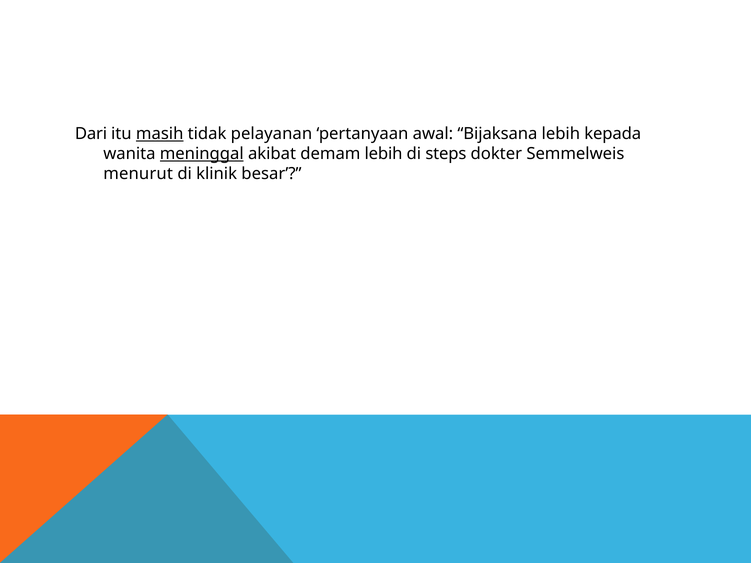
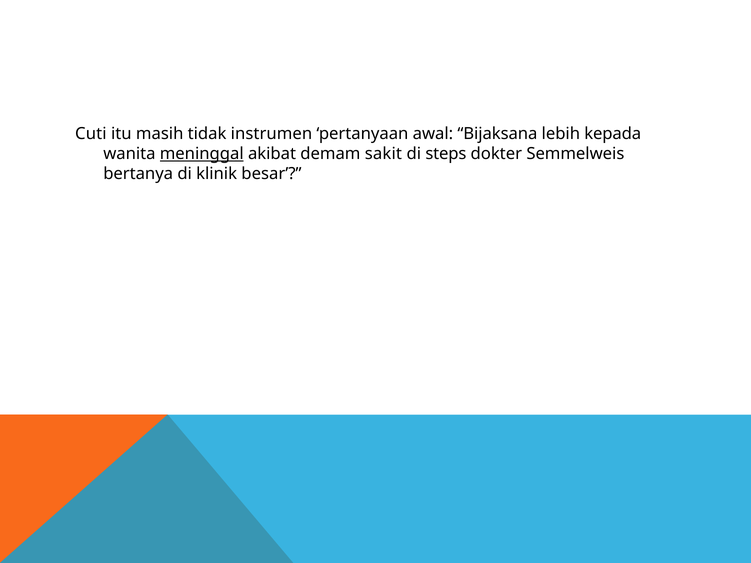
Dari: Dari -> Cuti
masih underline: present -> none
pelayanan: pelayanan -> instrumen
demam lebih: lebih -> sakit
menurut: menurut -> bertanya
